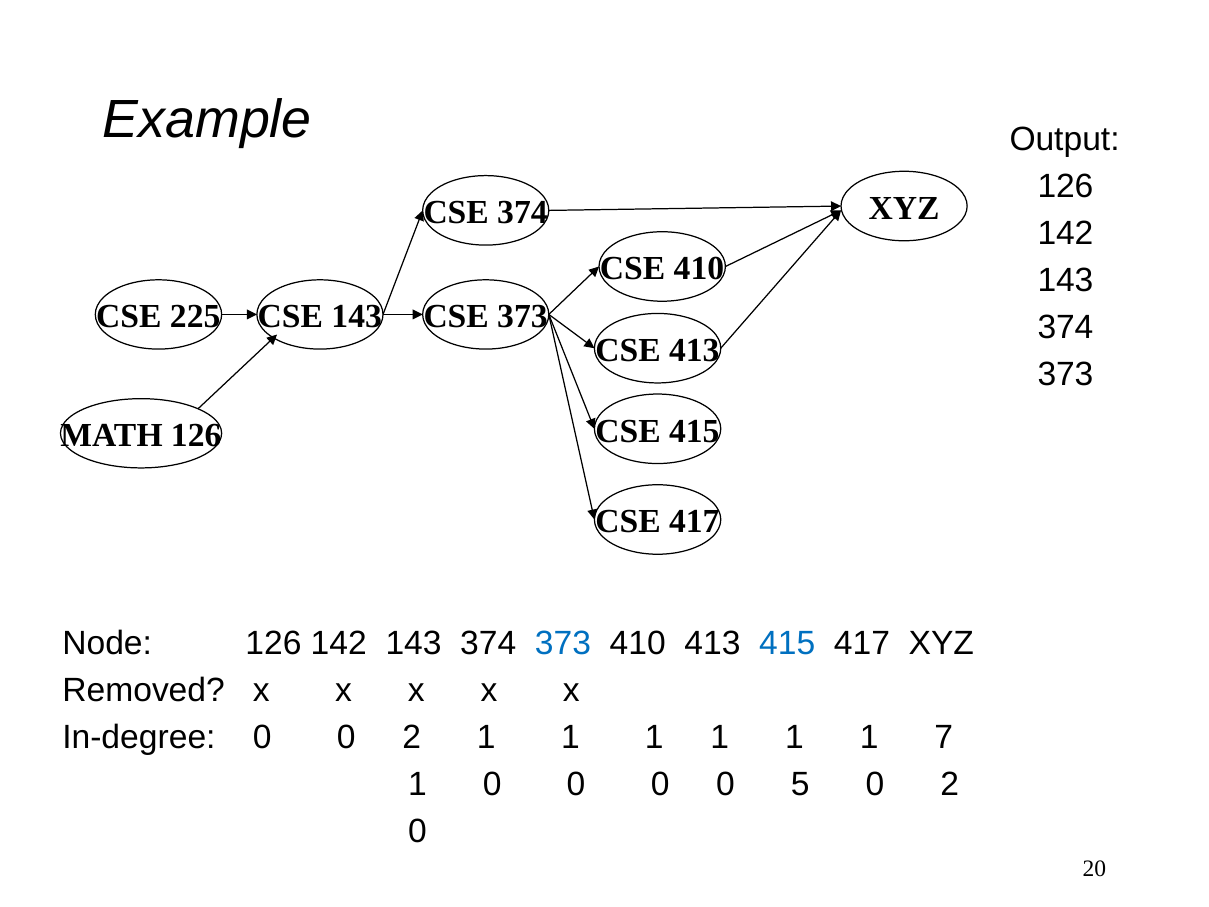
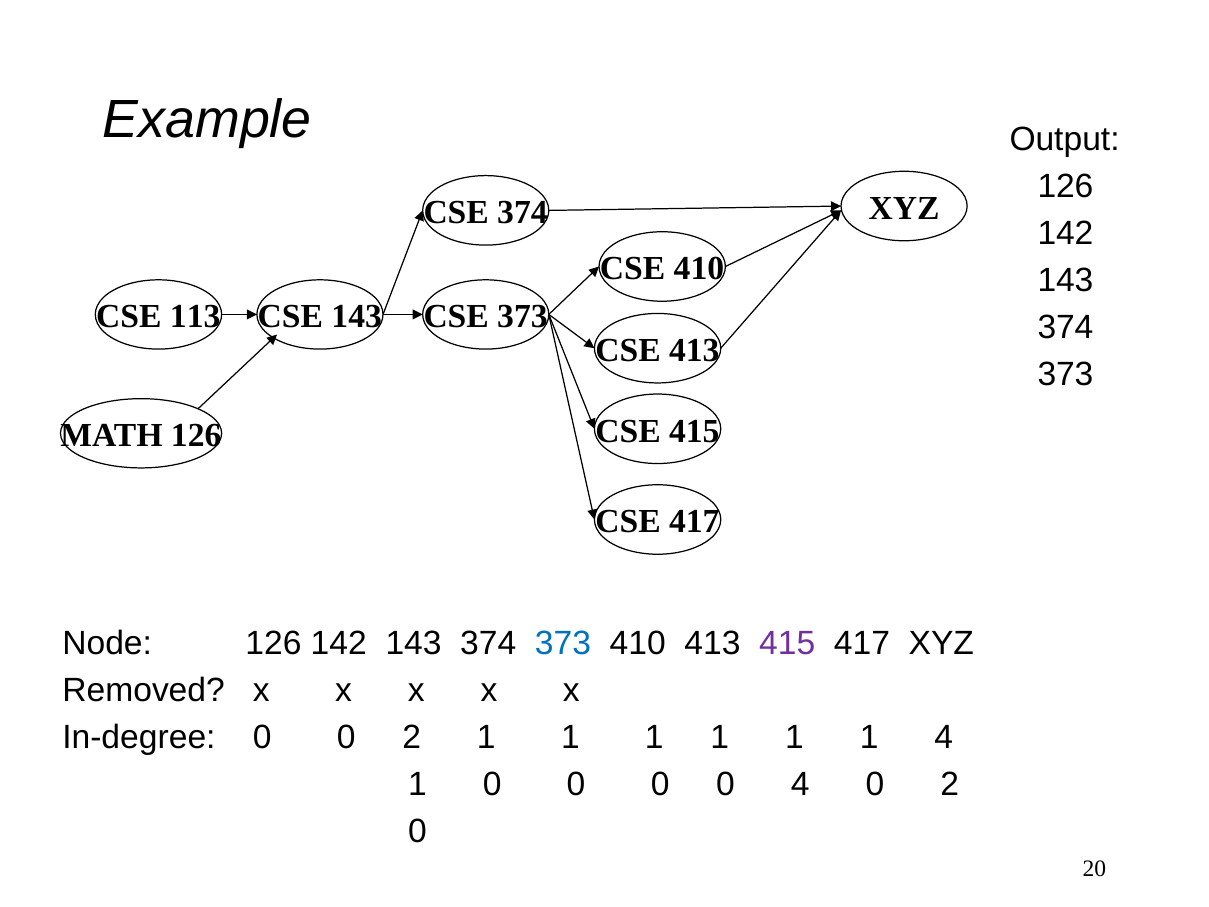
225: 225 -> 113
415 at (787, 643) colour: blue -> purple
1 7: 7 -> 4
0 5: 5 -> 4
